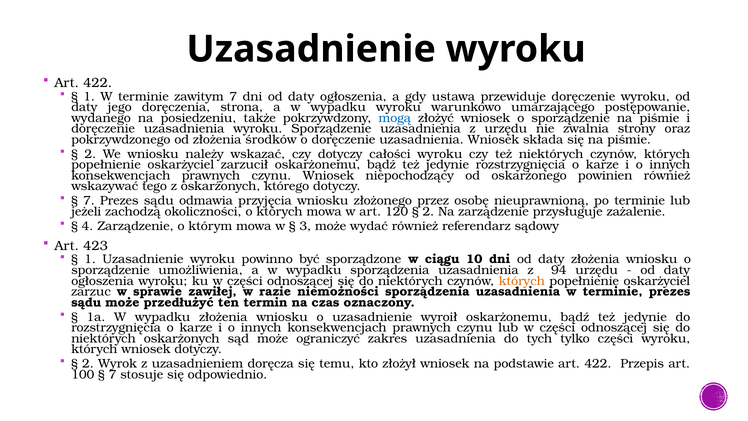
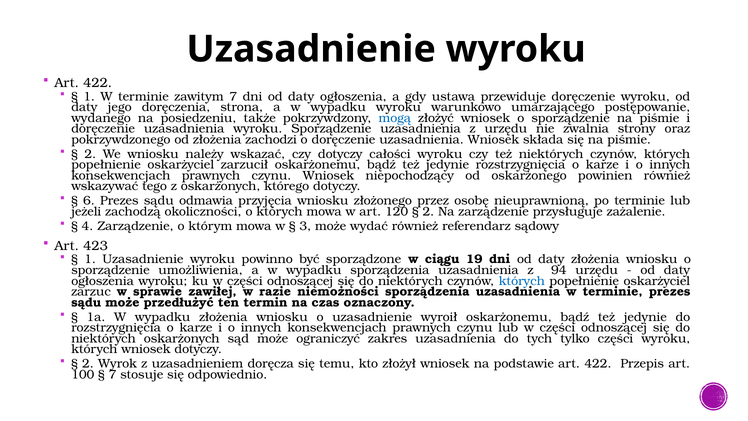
środków: środków -> zachodzi
7 at (89, 201): 7 -> 6
10: 10 -> 19
których at (522, 281) colour: orange -> blue
